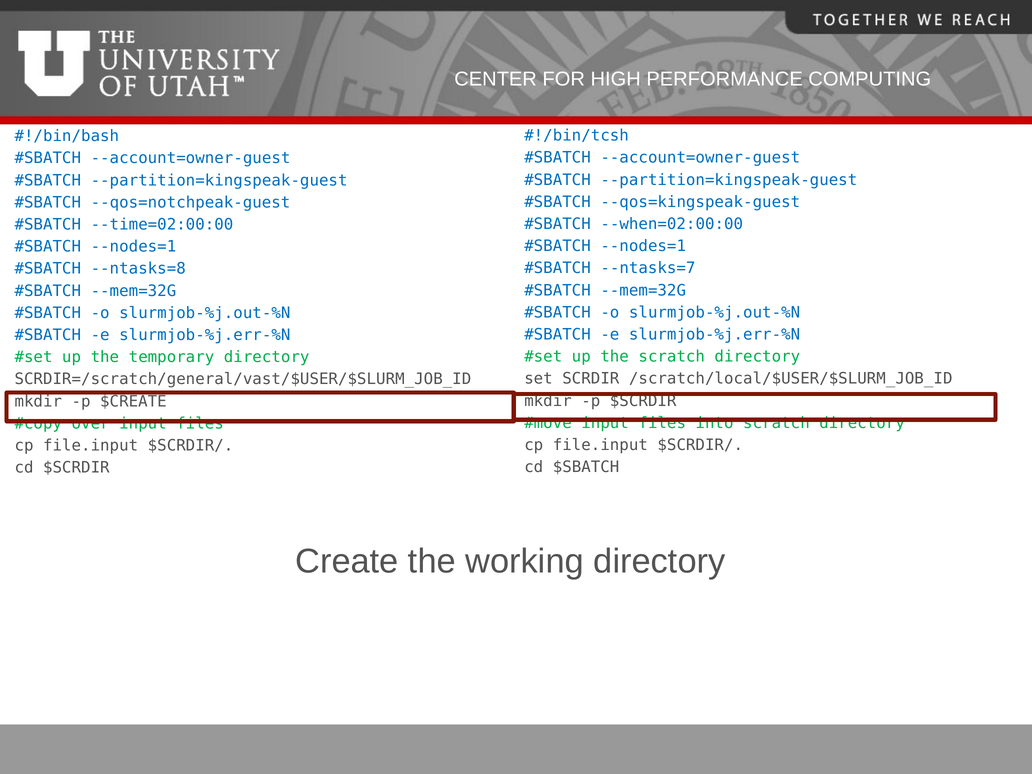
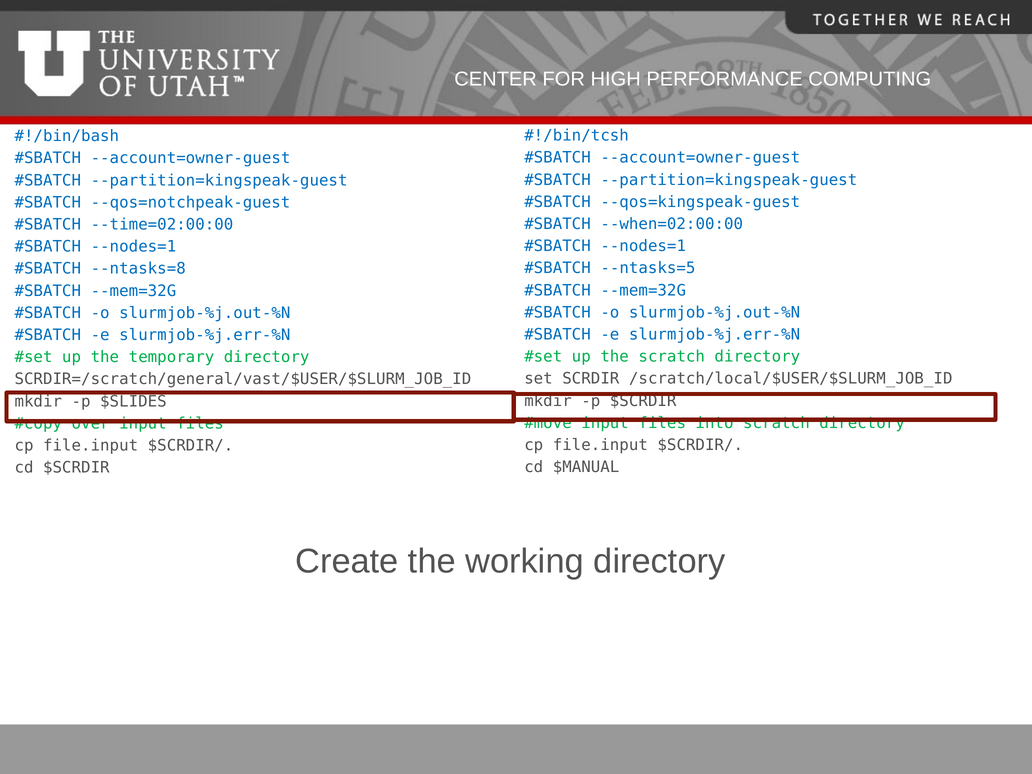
--ntasks=7: --ntasks=7 -> --ntasks=5
$CREATE: $CREATE -> $SLIDES
$SBATCH: $SBATCH -> $MANUAL
